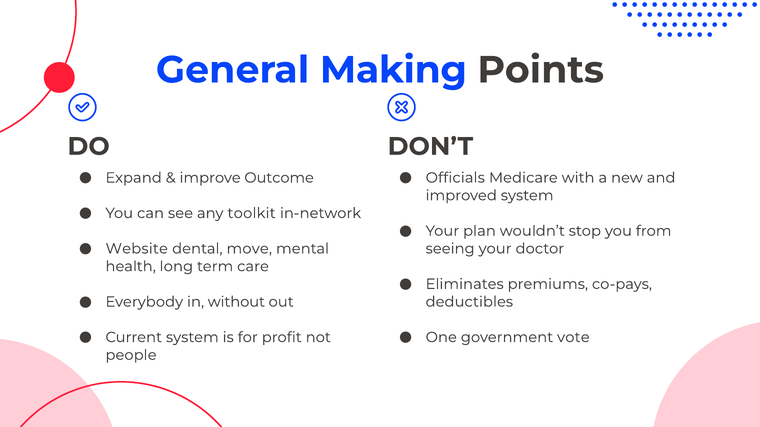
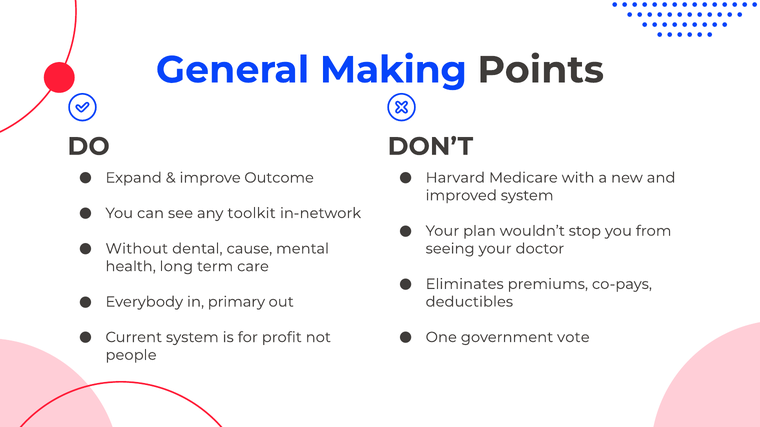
Officials: Officials -> Harvard
Website: Website -> Without
move: move -> cause
without: without -> primary
